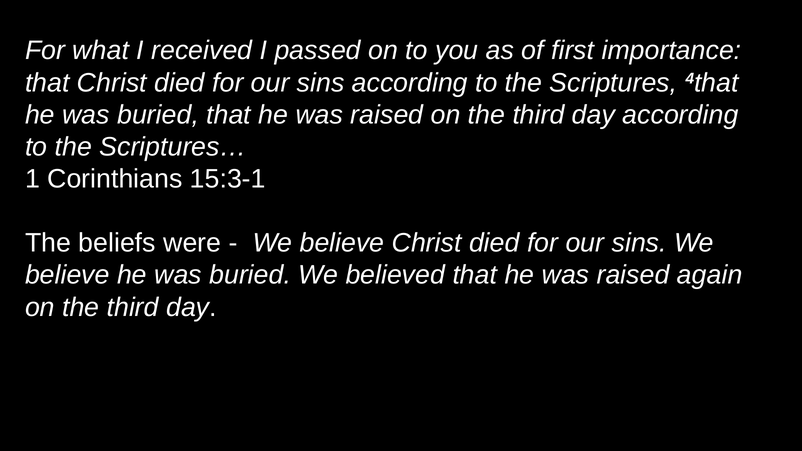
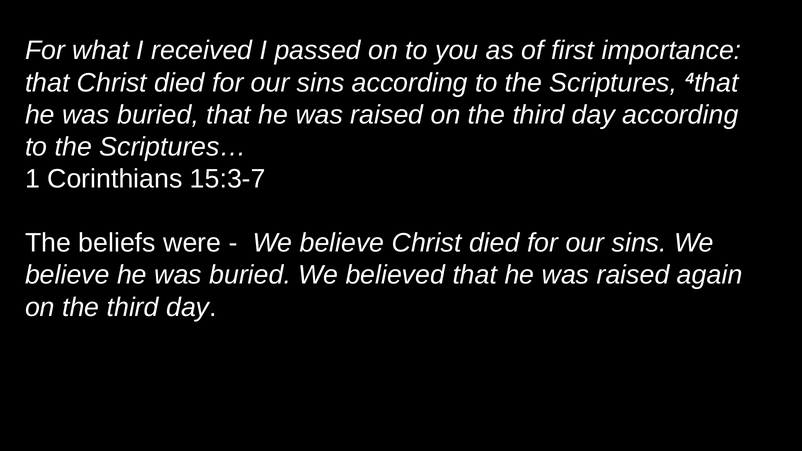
15:3-1: 15:3-1 -> 15:3-7
